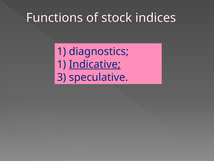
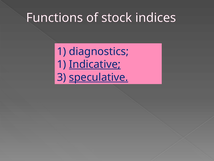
speculative underline: none -> present
